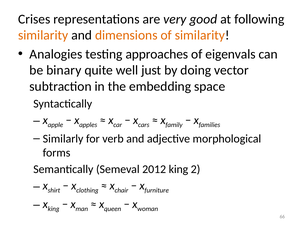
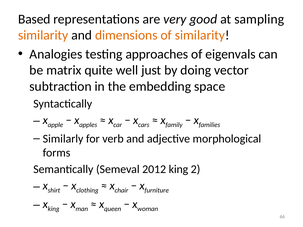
Crises: Crises -> Based
following: following -> sampling
binary: binary -> matrix
